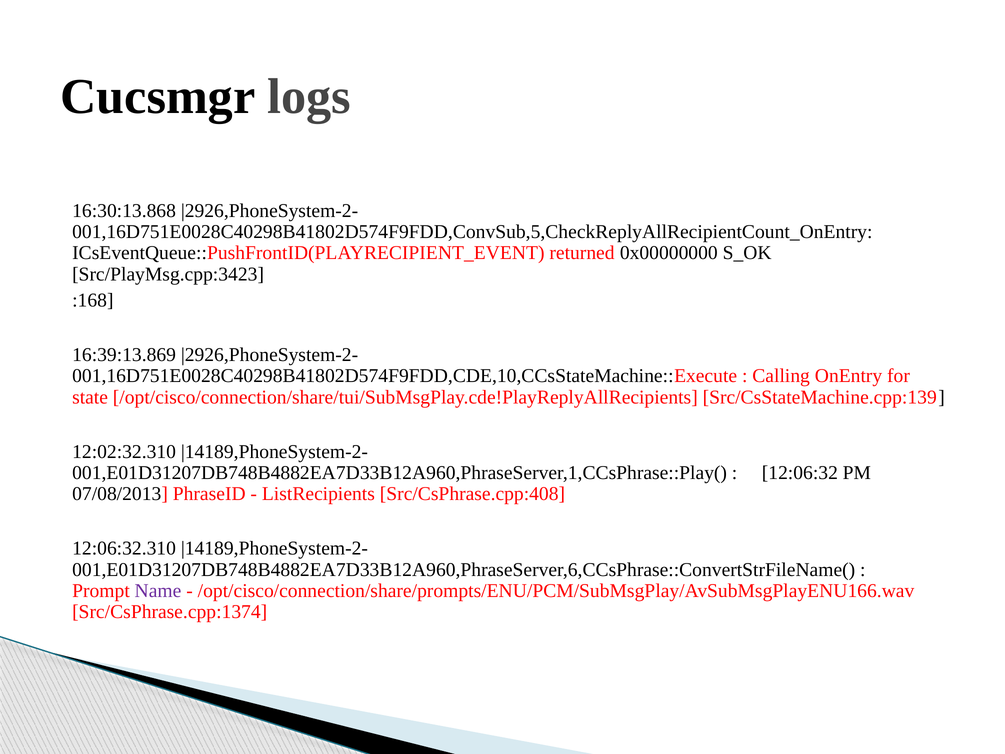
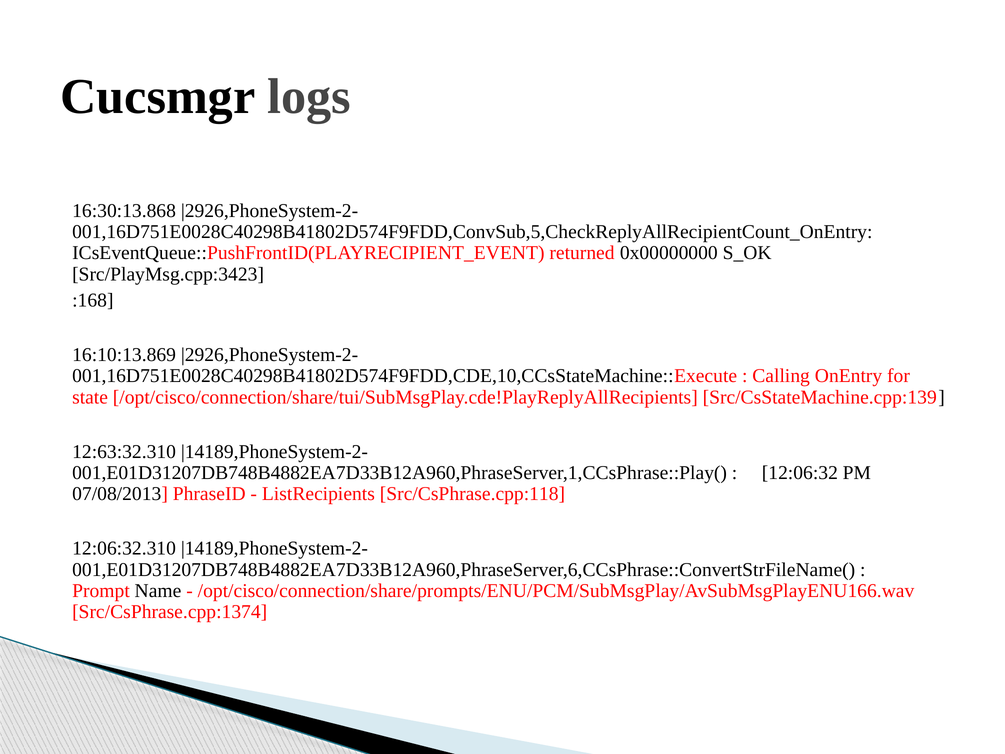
16:39:13.869: 16:39:13.869 -> 16:10:13.869
12:02:32.310: 12:02:32.310 -> 12:63:32.310
Src/CsPhrase.cpp:408: Src/CsPhrase.cpp:408 -> Src/CsPhrase.cpp:118
Name colour: purple -> black
